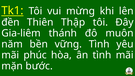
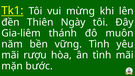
Thập: Thập -> Ngày
phúc: phúc -> rượu
